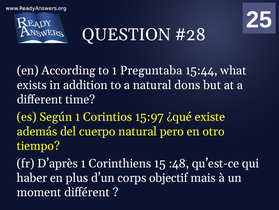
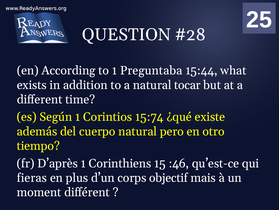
dons: dons -> tocar
15:97: 15:97 -> 15:74
:48: :48 -> :46
haber: haber -> fieras
